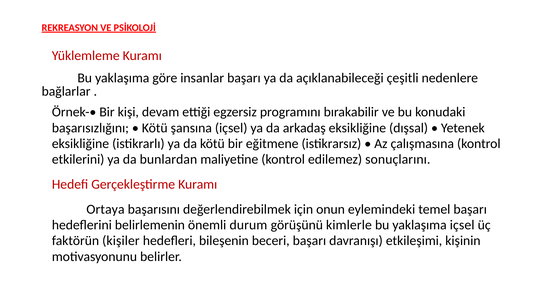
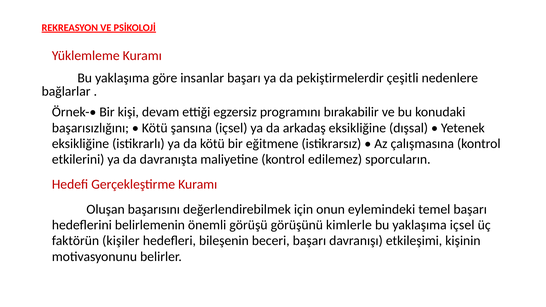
açıklanabileceği: açıklanabileceği -> pekiştirmelerdir
bunlardan: bunlardan -> davranışta
sonuçlarını: sonuçlarını -> sporcuların
Ortaya: Ortaya -> Oluşan
durum: durum -> görüşü
